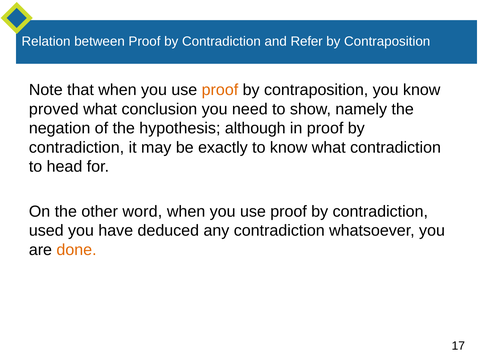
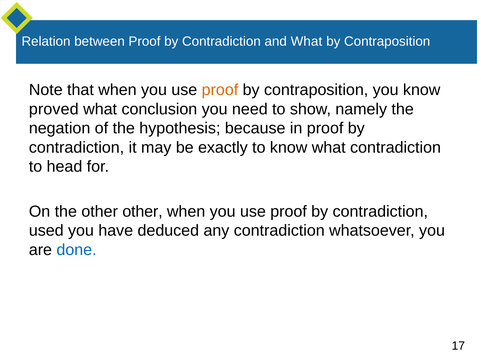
and Refer: Refer -> What
although: although -> because
other word: word -> other
done colour: orange -> blue
